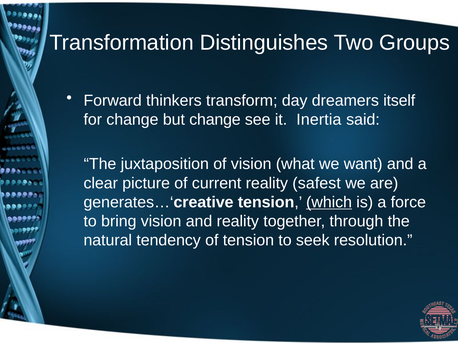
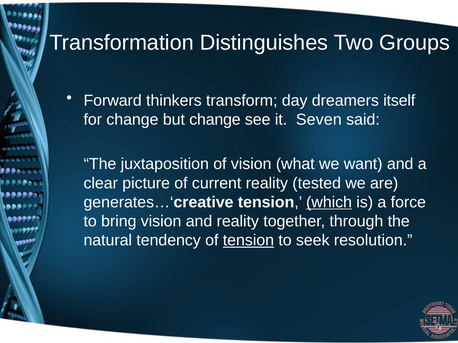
Inertia: Inertia -> Seven
safest: safest -> tested
tension at (248, 241) underline: none -> present
